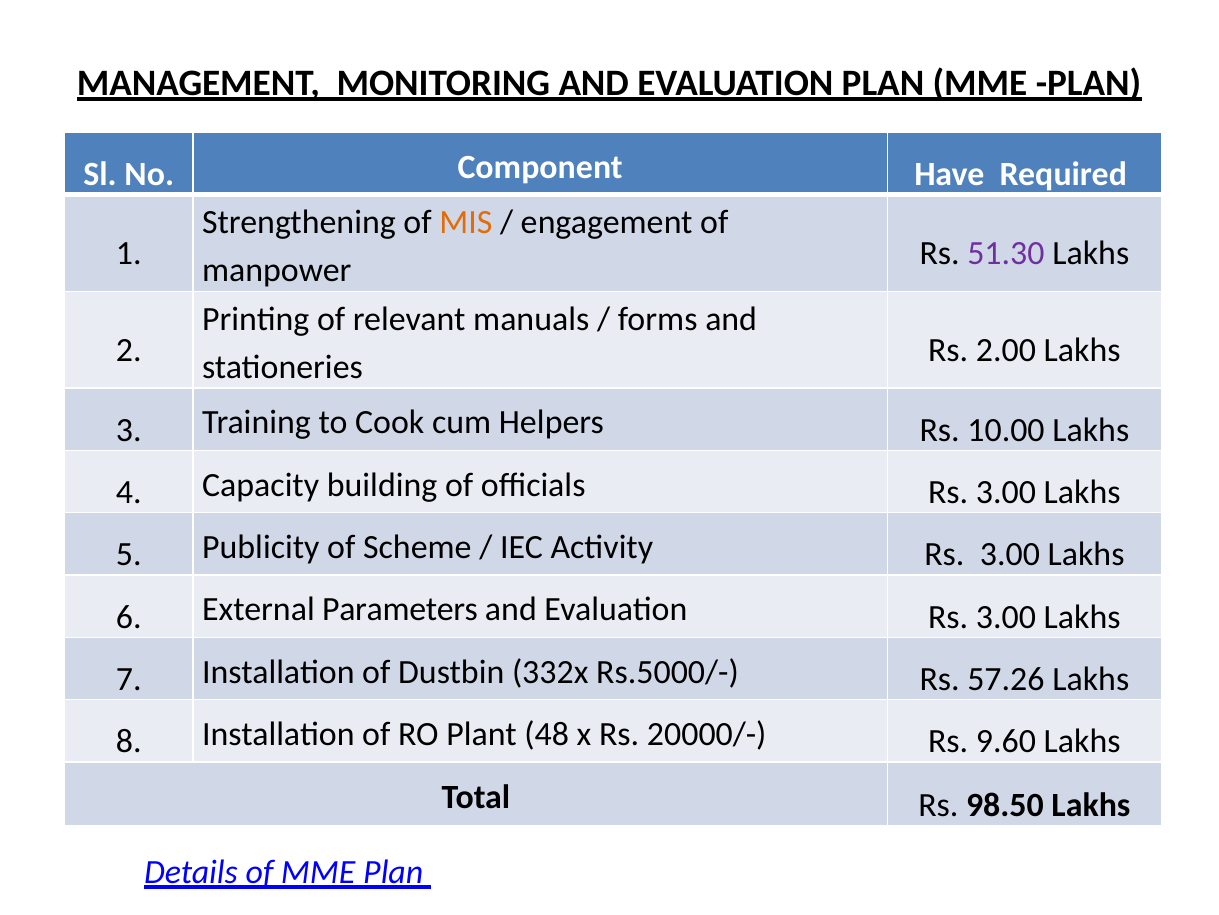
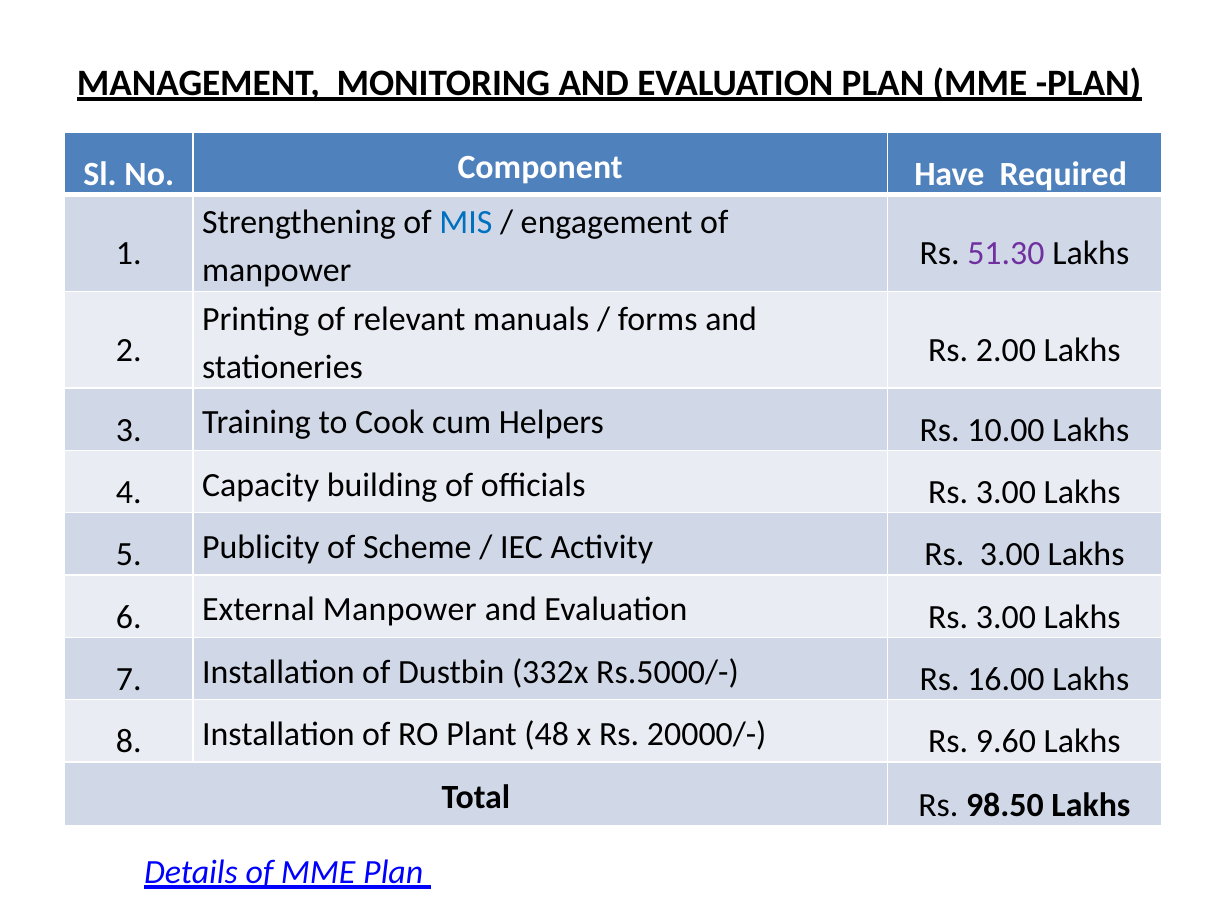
MIS colour: orange -> blue
External Parameters: Parameters -> Manpower
57.26: 57.26 -> 16.00
